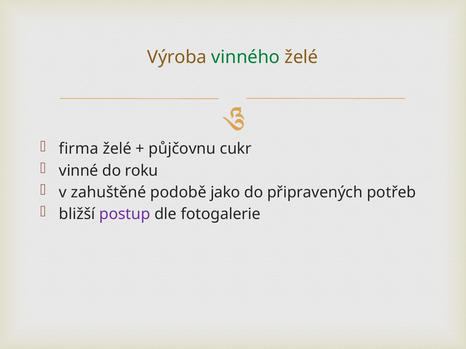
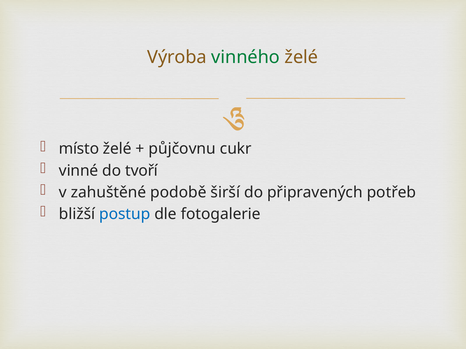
firma: firma -> místo
roku: roku -> tvoří
jako: jako -> širší
postup colour: purple -> blue
